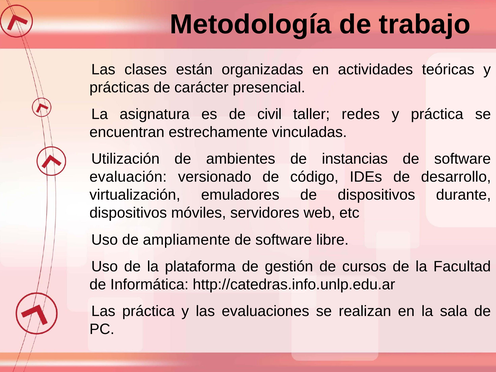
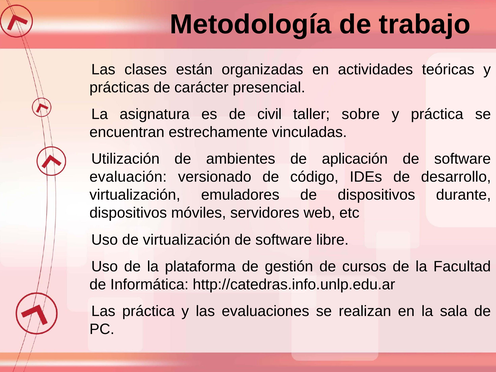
redes: redes -> sobre
instancias: instancias -> aplicación
de ampliamente: ampliamente -> virtualización
